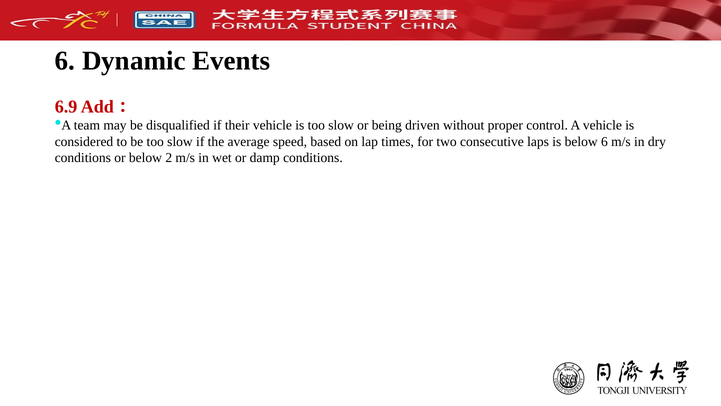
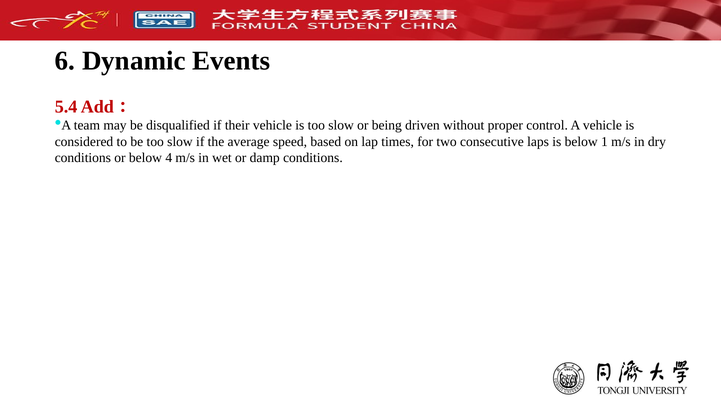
6.9: 6.9 -> 5.4
below 6: 6 -> 1
2: 2 -> 4
